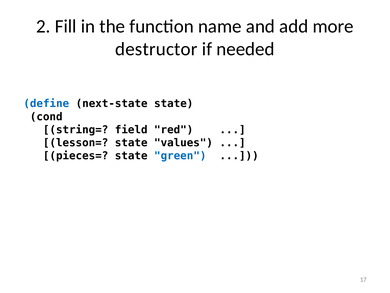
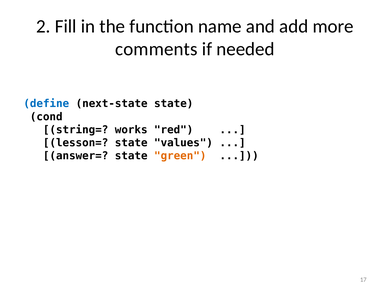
destructor: destructor -> comments
field: field -> works
pieces=: pieces= -> answer=
green colour: blue -> orange
